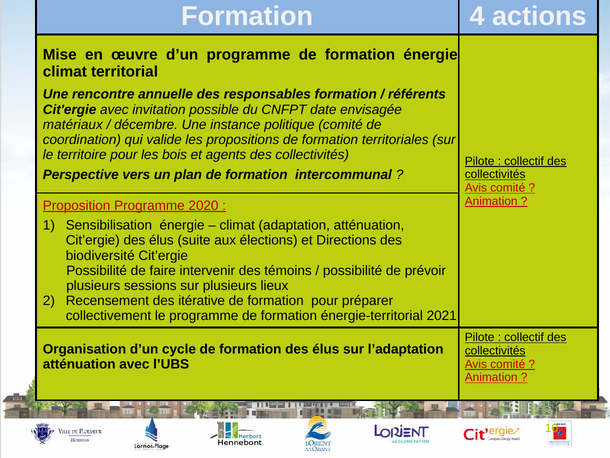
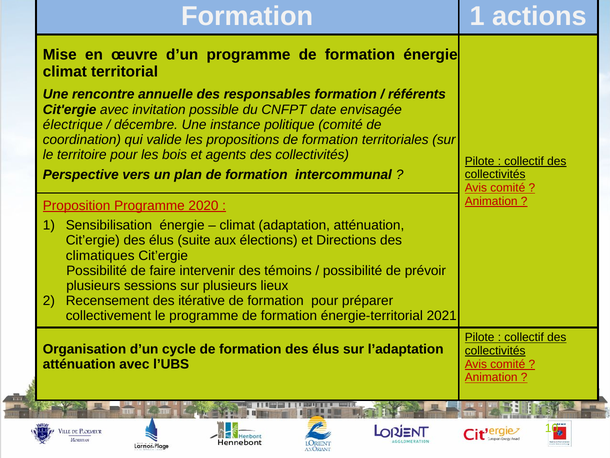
Formation 4: 4 -> 1
matériaux: matériaux -> électrique
biodiversité: biodiversité -> climatiques
